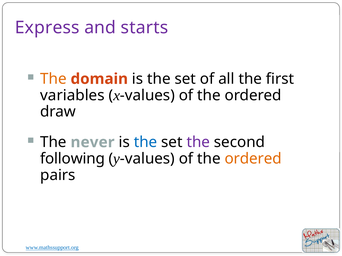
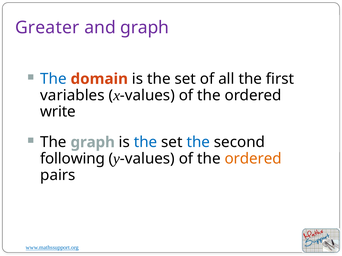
Express: Express -> Greater
and starts: starts -> graph
The at (53, 79) colour: orange -> blue
draw: draw -> write
The never: never -> graph
the at (198, 143) colour: purple -> blue
